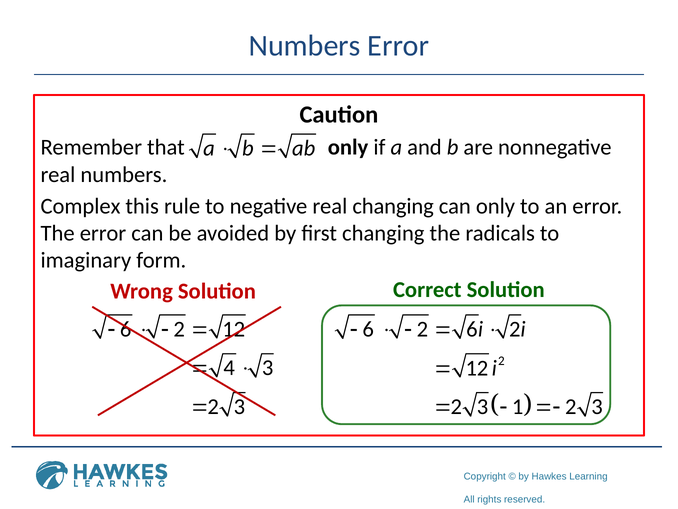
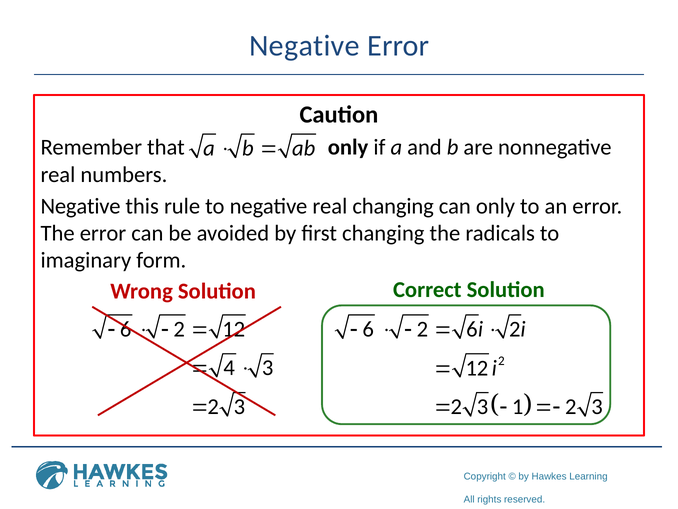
Numbers at (305, 46): Numbers -> Negative
Complex at (80, 206): Complex -> Negative
